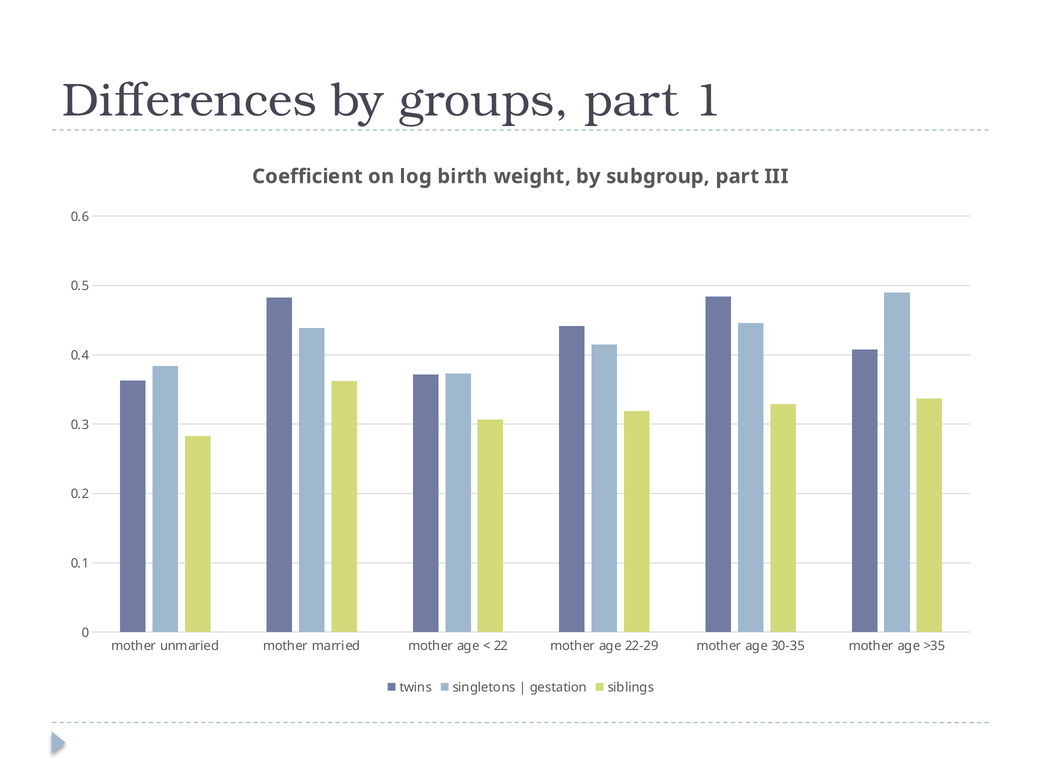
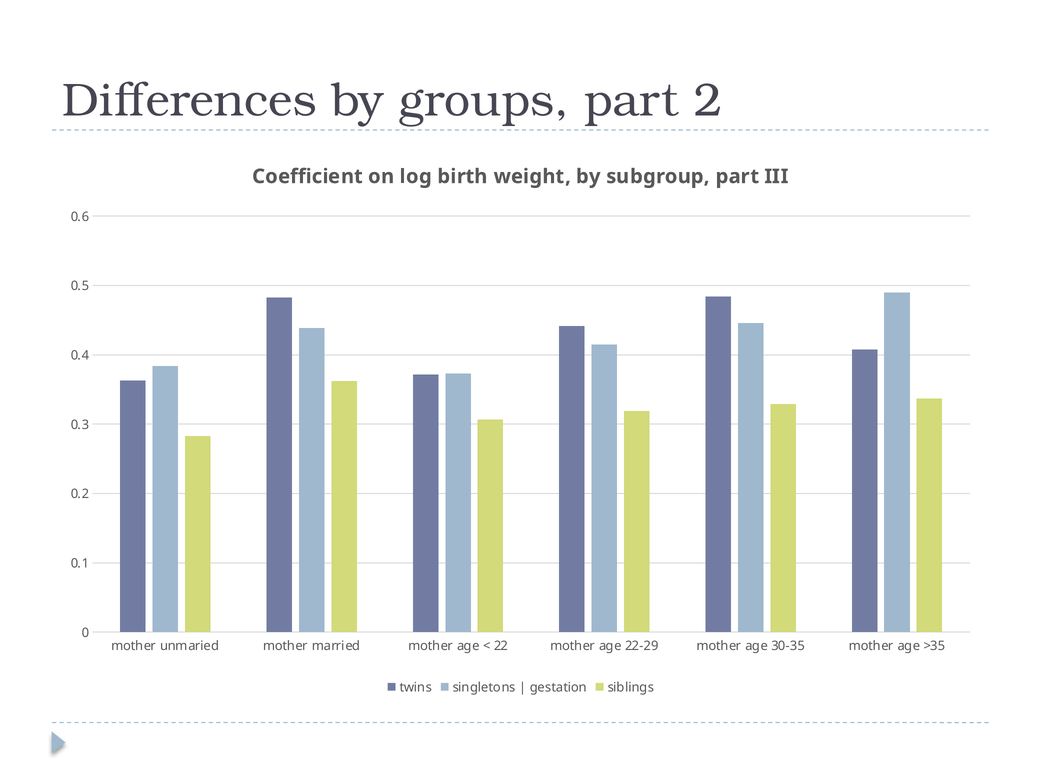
1: 1 -> 2
